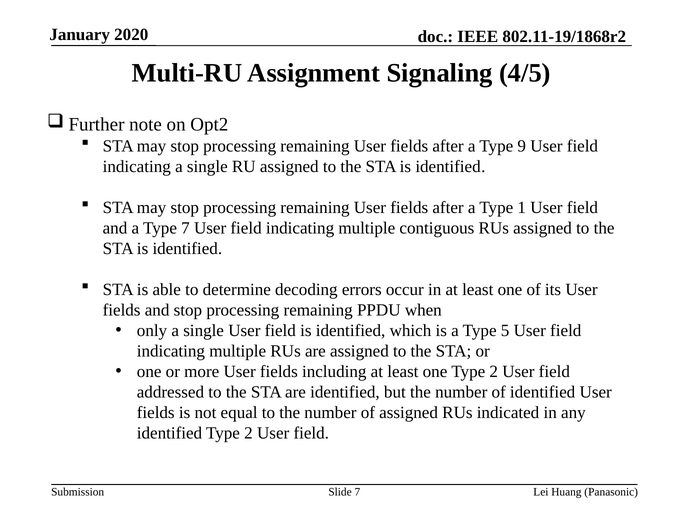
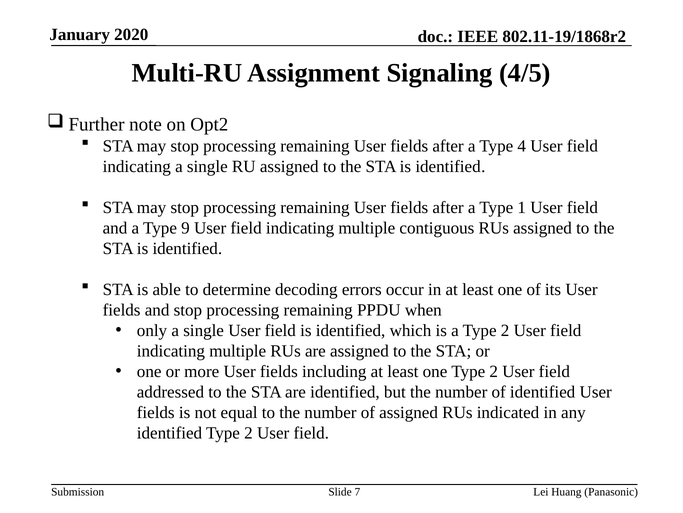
9: 9 -> 4
Type 7: 7 -> 9
a Type 5: 5 -> 2
